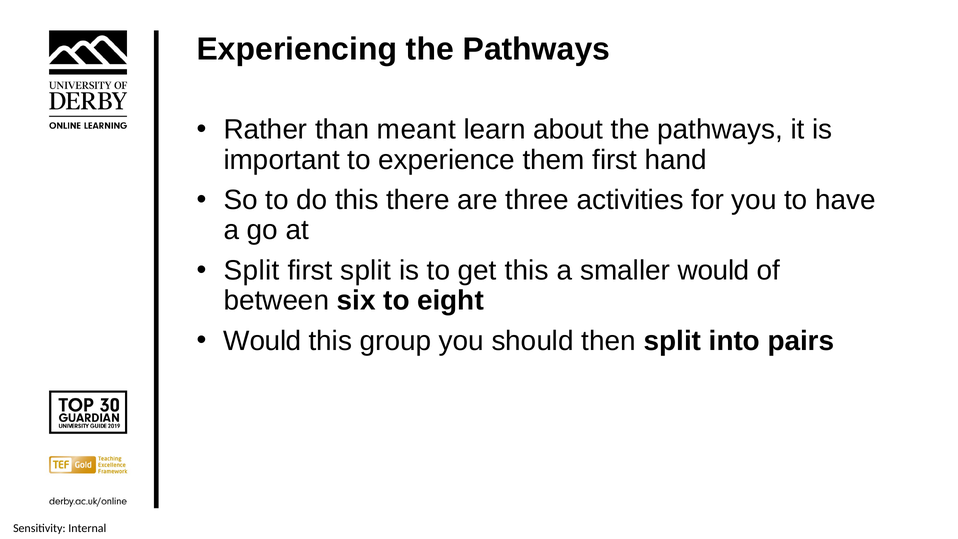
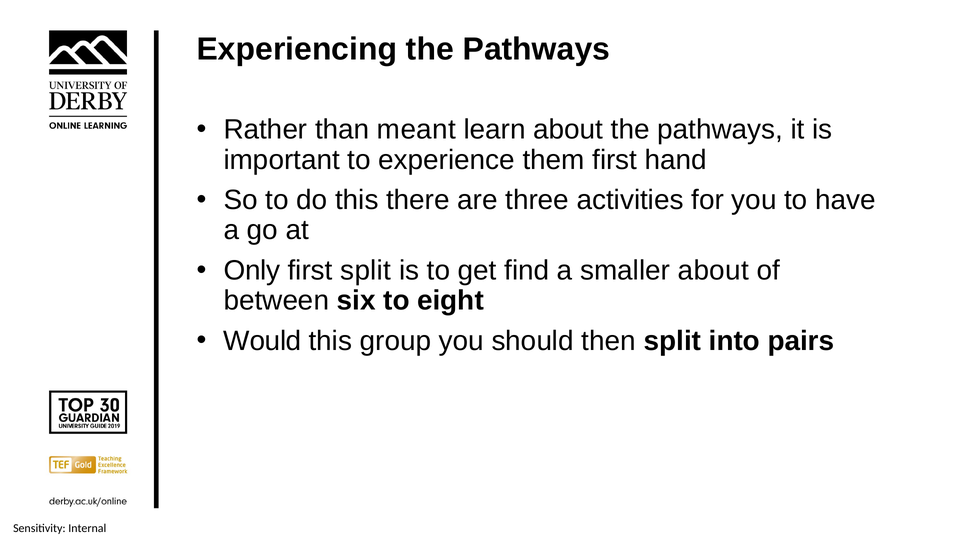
Split at (252, 270): Split -> Only
get this: this -> find
smaller would: would -> about
